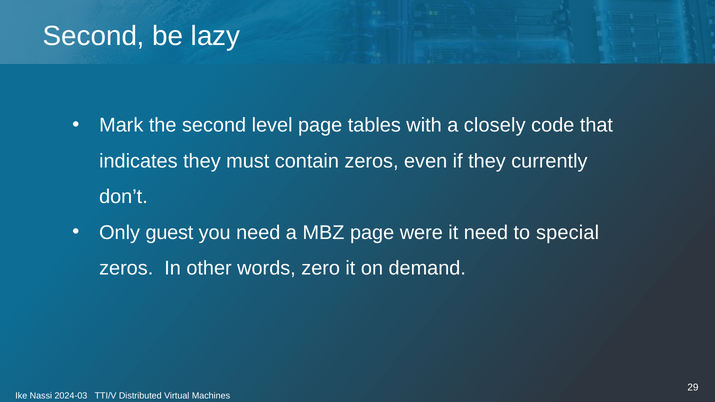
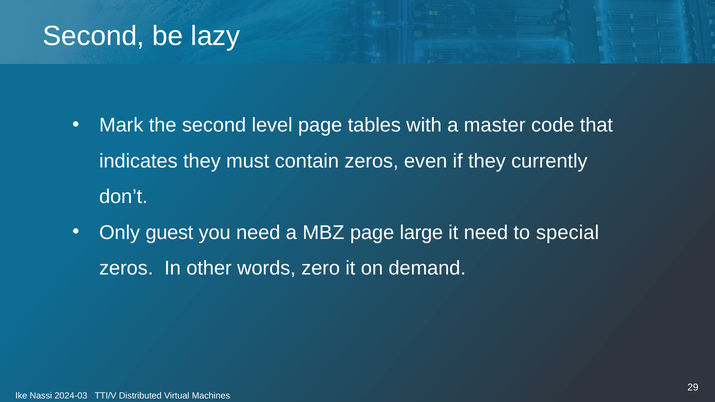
closely: closely -> master
were: were -> large
